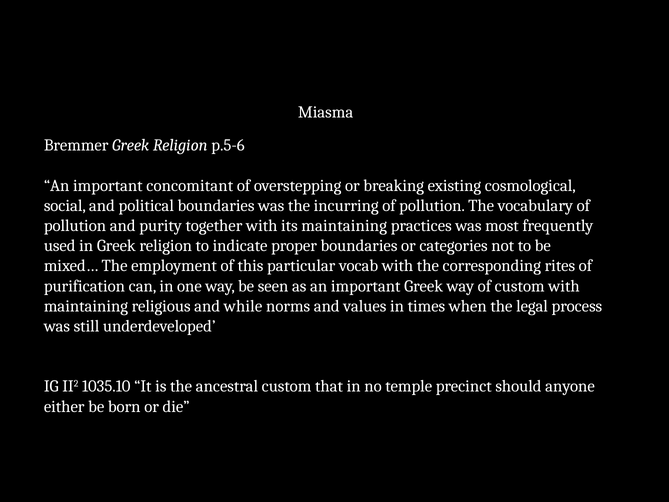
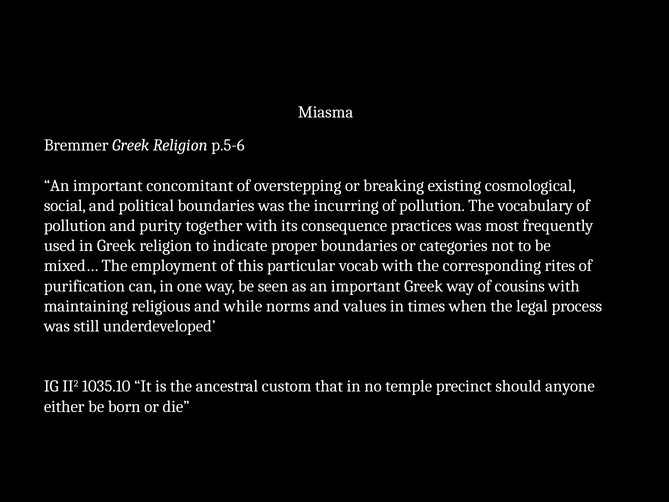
its maintaining: maintaining -> consequence
of custom: custom -> cousins
